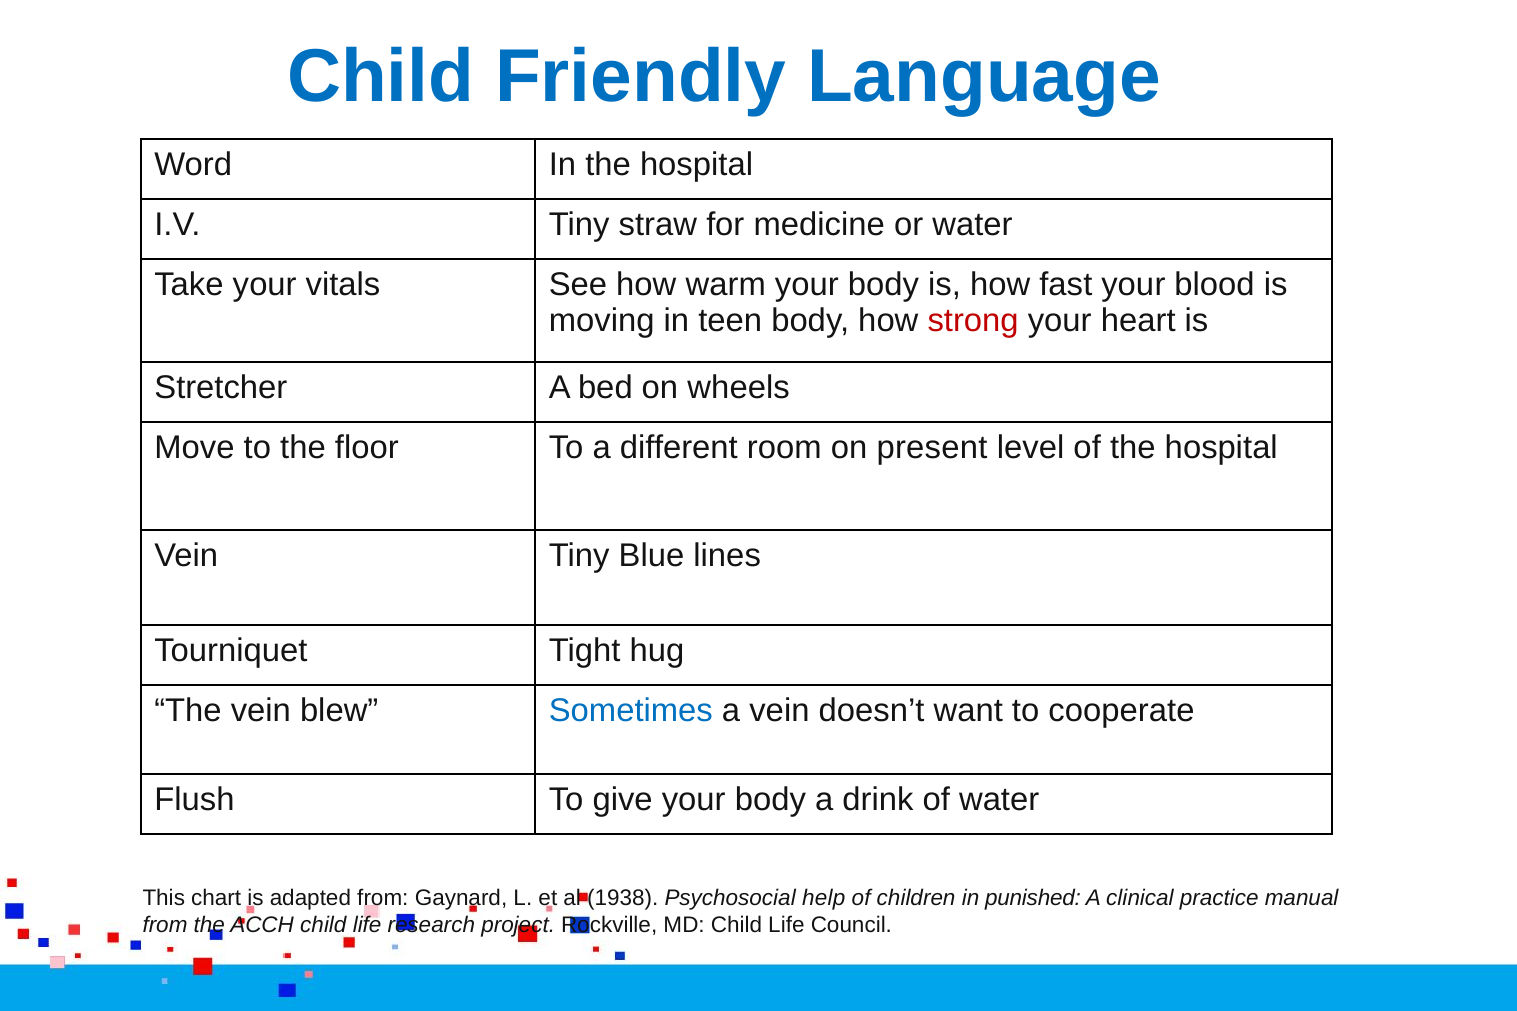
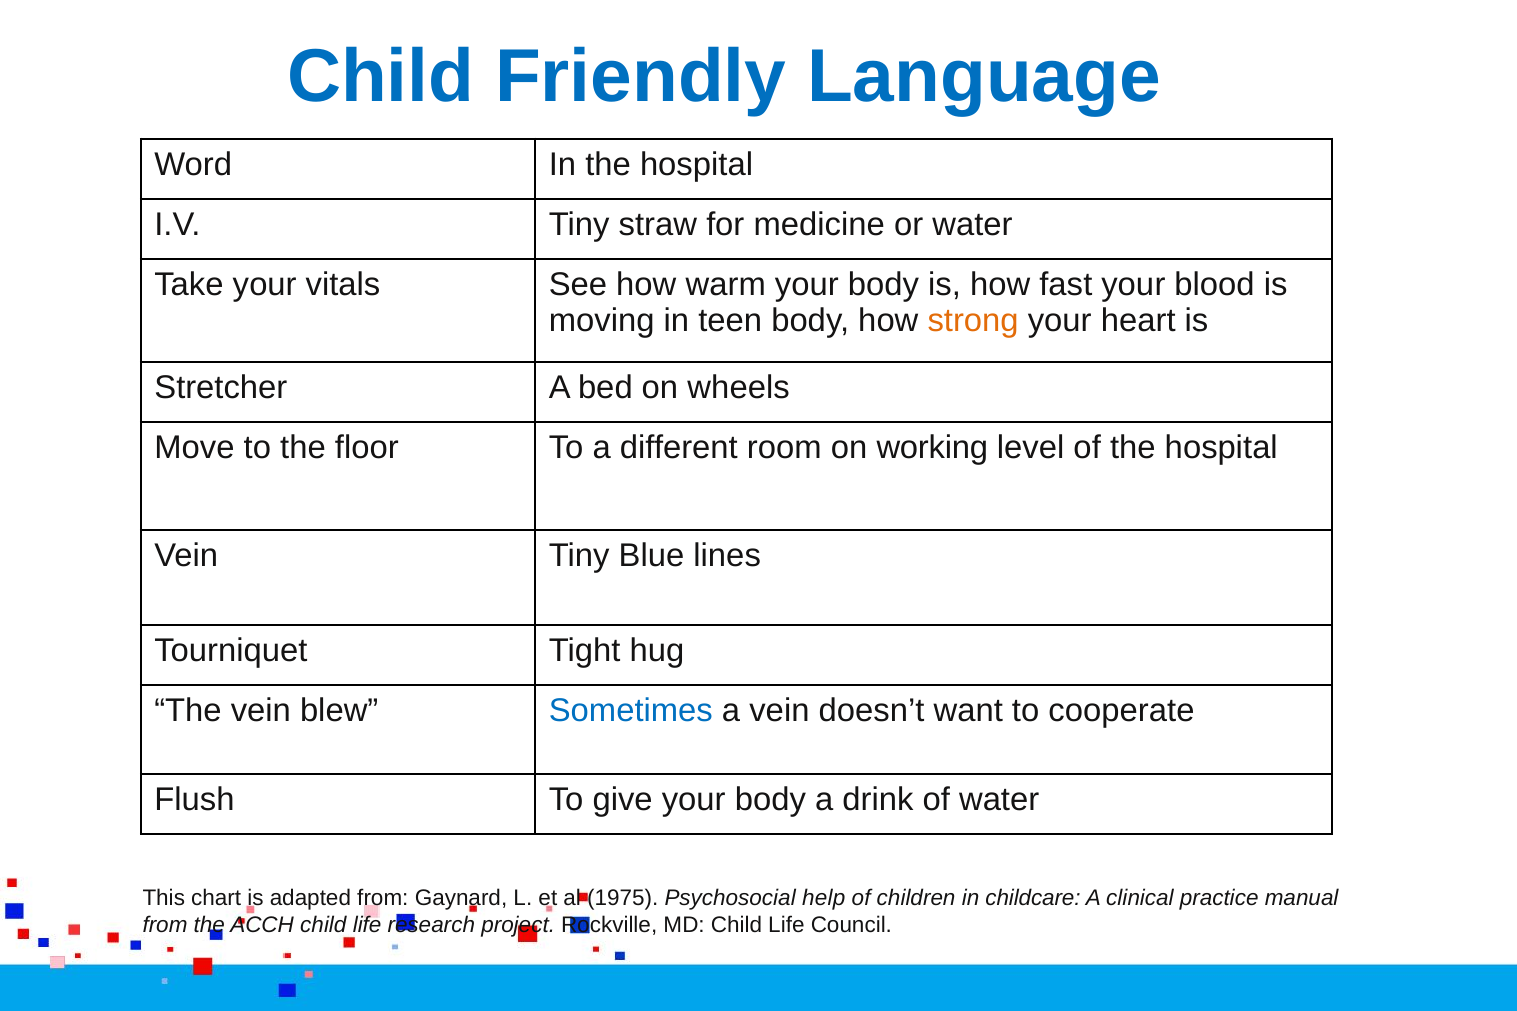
strong colour: red -> orange
present: present -> working
1938: 1938 -> 1975
punished: punished -> childcare
